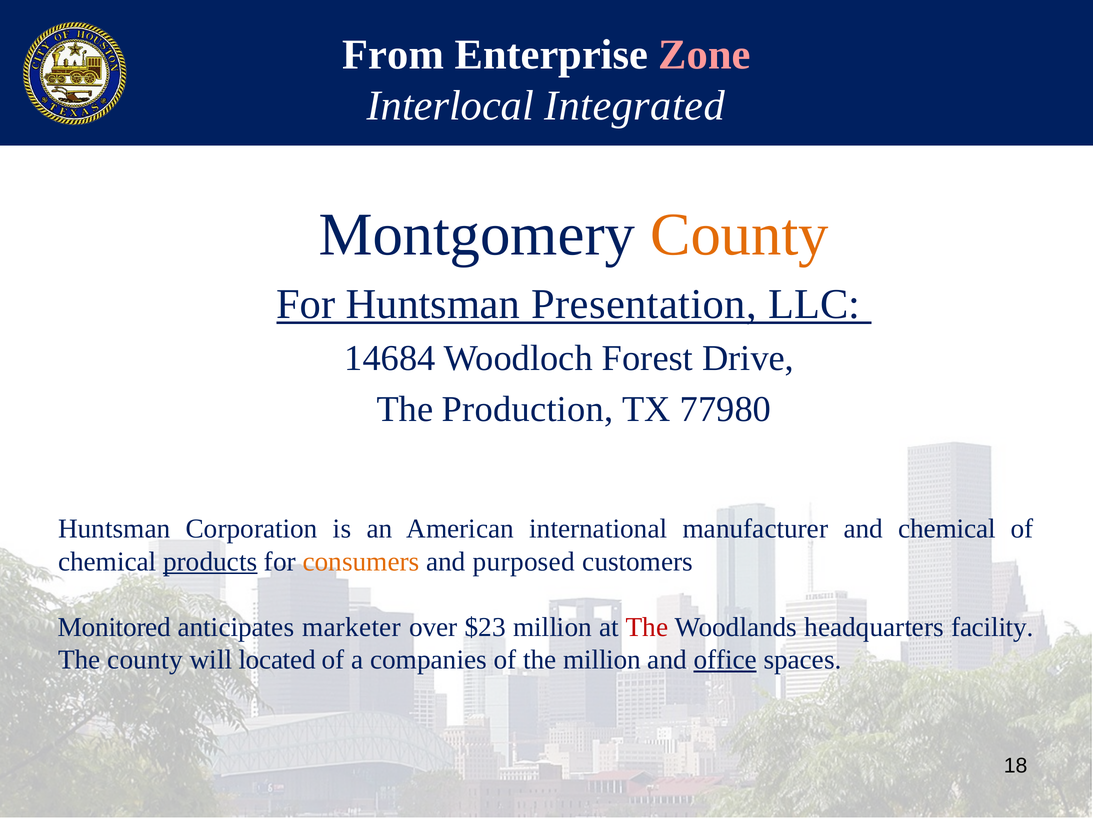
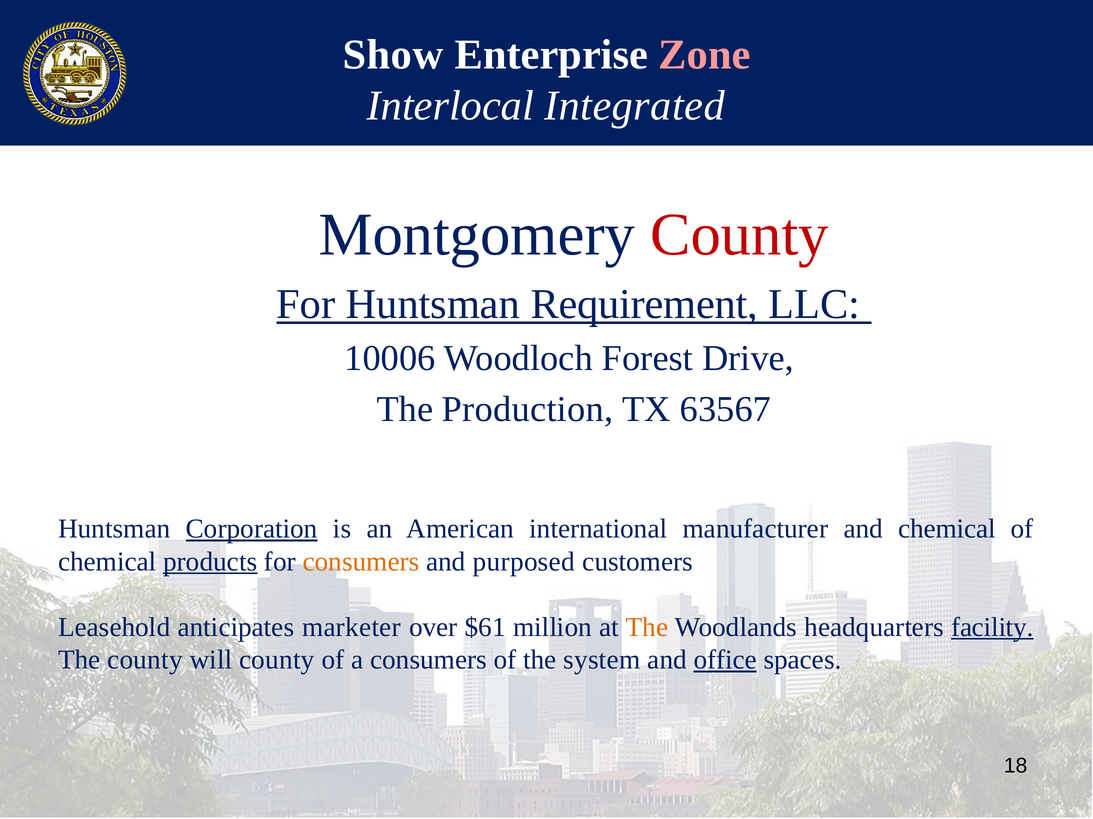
From: From -> Show
County at (739, 235) colour: orange -> red
Presentation: Presentation -> Requirement
14684: 14684 -> 10006
77980: 77980 -> 63567
Corporation underline: none -> present
Monitored: Monitored -> Leasehold
$23: $23 -> $61
The at (647, 628) colour: red -> orange
facility underline: none -> present
will located: located -> county
a companies: companies -> consumers
the million: million -> system
